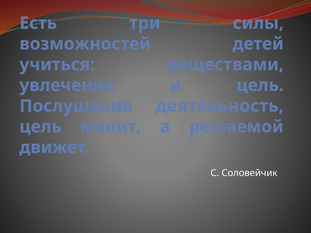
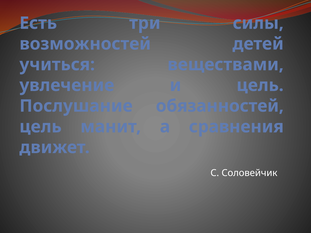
деятельность: деятельность -> обязанностей
решаемой: решаемой -> сравнения
